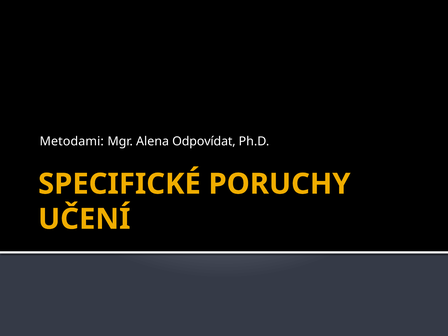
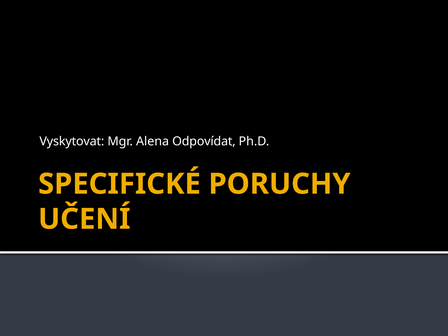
Metodami: Metodami -> Vyskytovat
